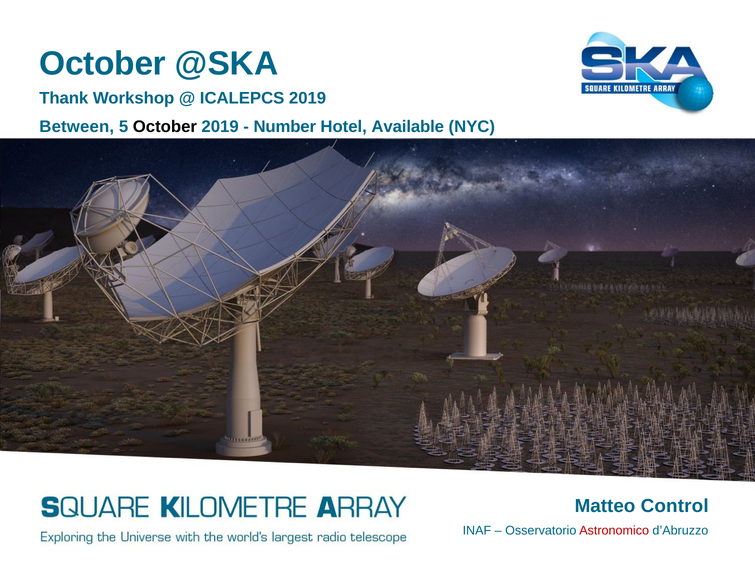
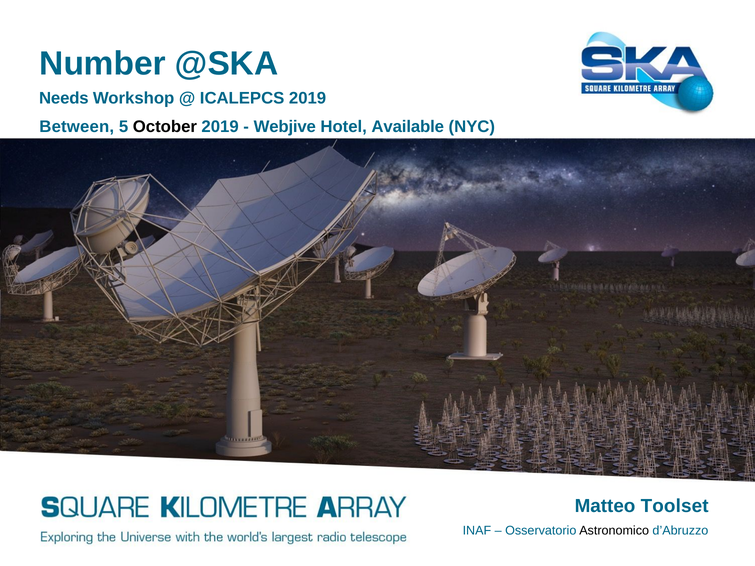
October at (103, 63): October -> Number
Thank: Thank -> Needs
Number: Number -> Webjive
Control: Control -> Toolset
Astronomico colour: red -> black
